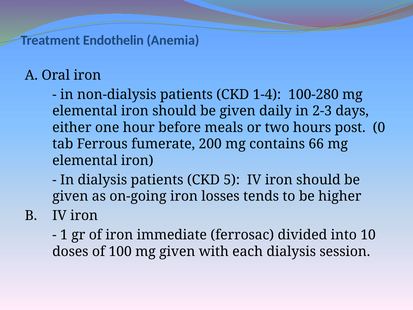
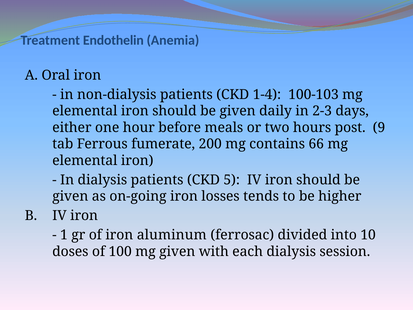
100-280: 100-280 -> 100-103
0: 0 -> 9
immediate: immediate -> aluminum
